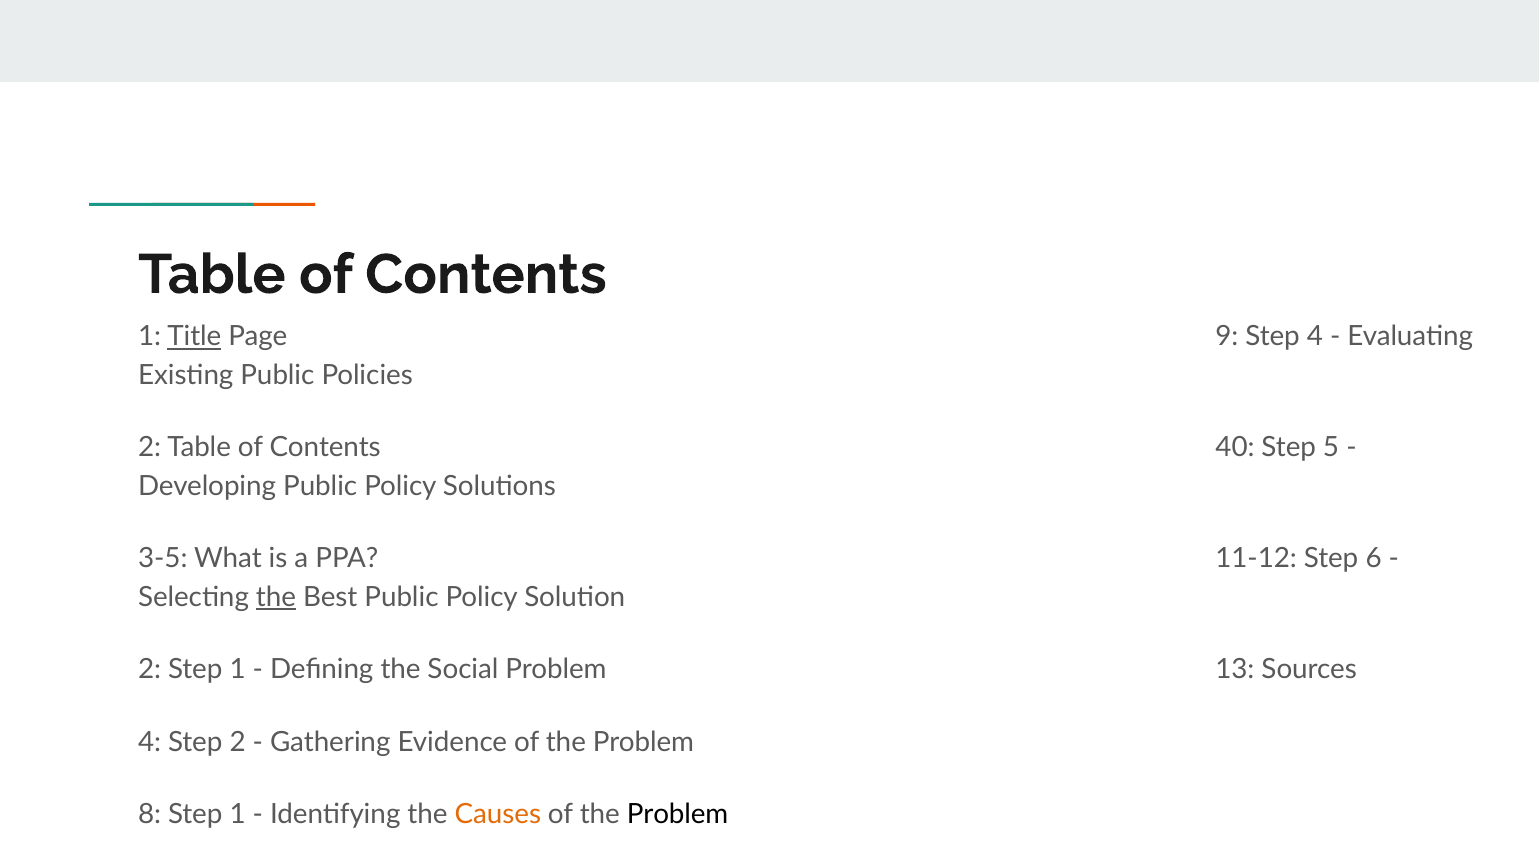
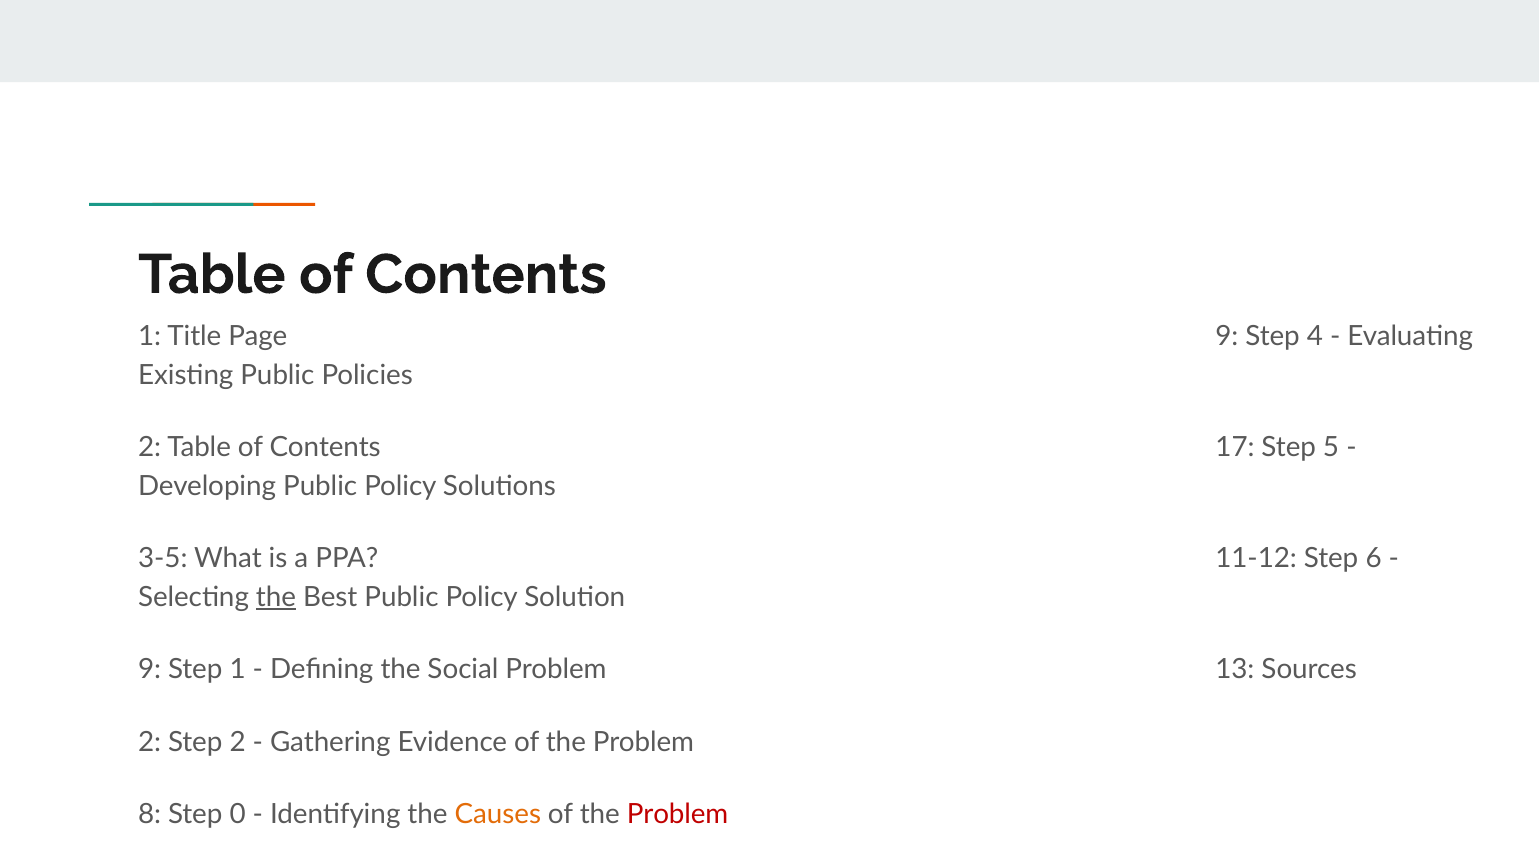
Title underline: present -> none
40: 40 -> 17
2 at (150, 669): 2 -> 9
4 at (150, 742): 4 -> 2
8 Step 1: 1 -> 0
Problem at (677, 814) colour: black -> red
